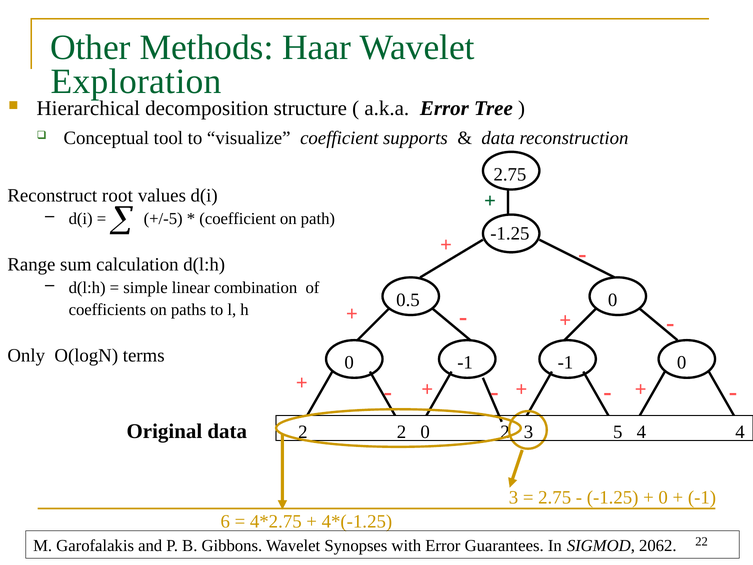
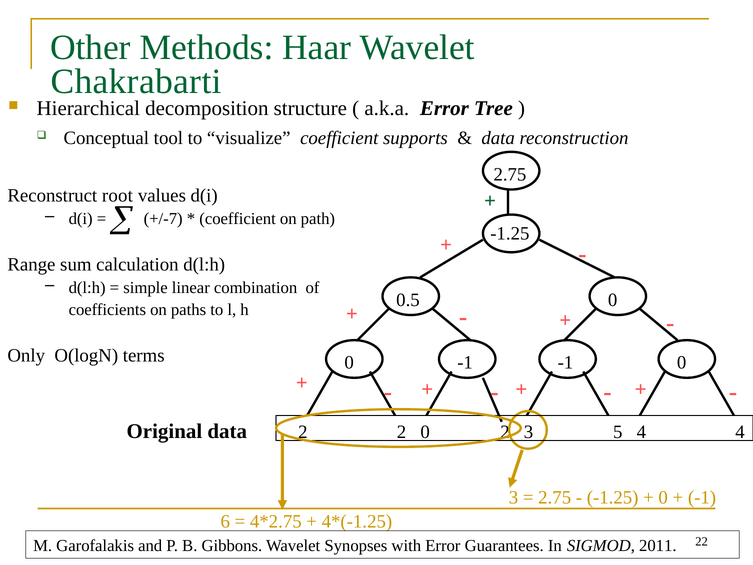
Exploration: Exploration -> Chakrabarti
+/-5: +/-5 -> +/-7
2062: 2062 -> 2011
